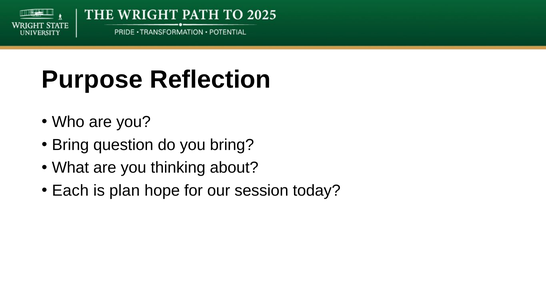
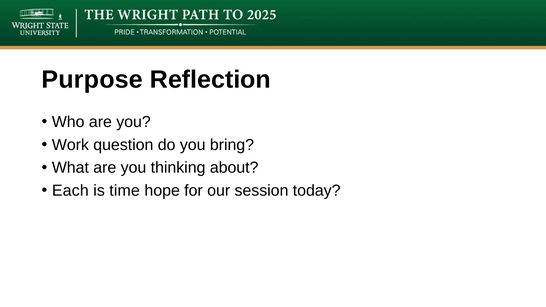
Bring at (70, 145): Bring -> Work
plan: plan -> time
